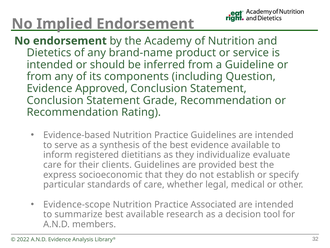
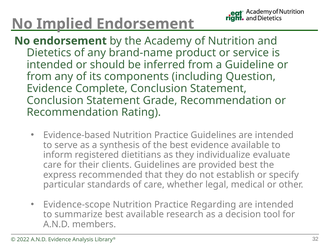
Approved: Approved -> Complete
socioeconomic: socioeconomic -> recommended
Associated: Associated -> Regarding
